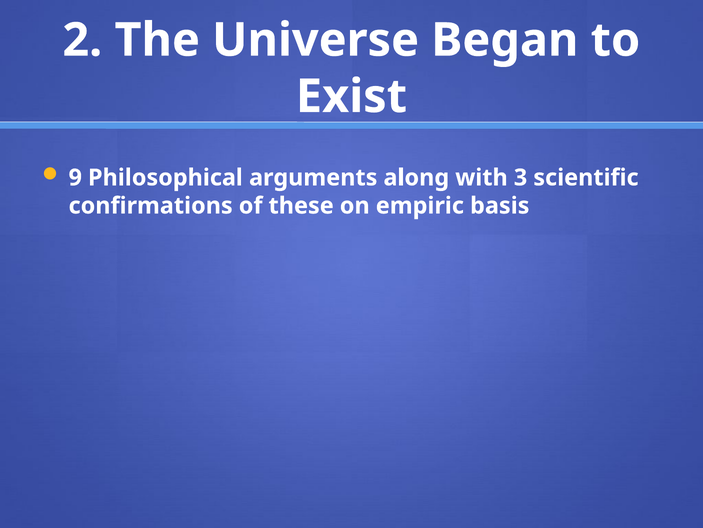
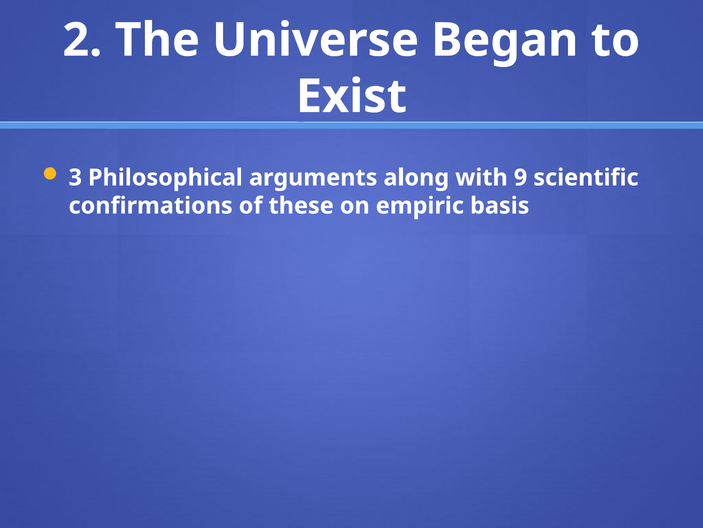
9: 9 -> 3
3: 3 -> 9
